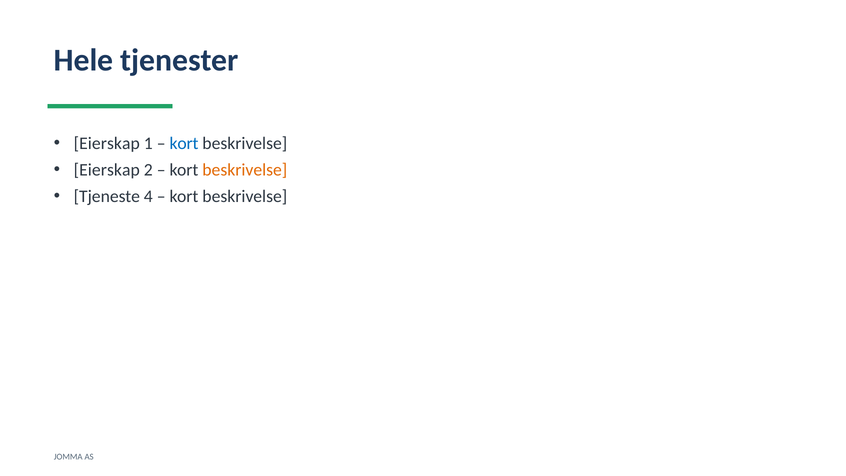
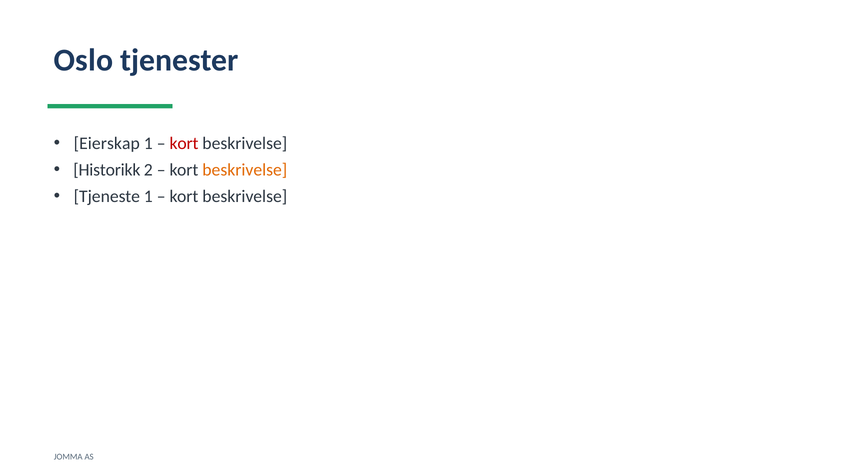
Hele: Hele -> Oslo
kort at (184, 143) colour: blue -> red
Eierskap at (107, 170): Eierskap -> Historikk
Tjeneste 4: 4 -> 1
